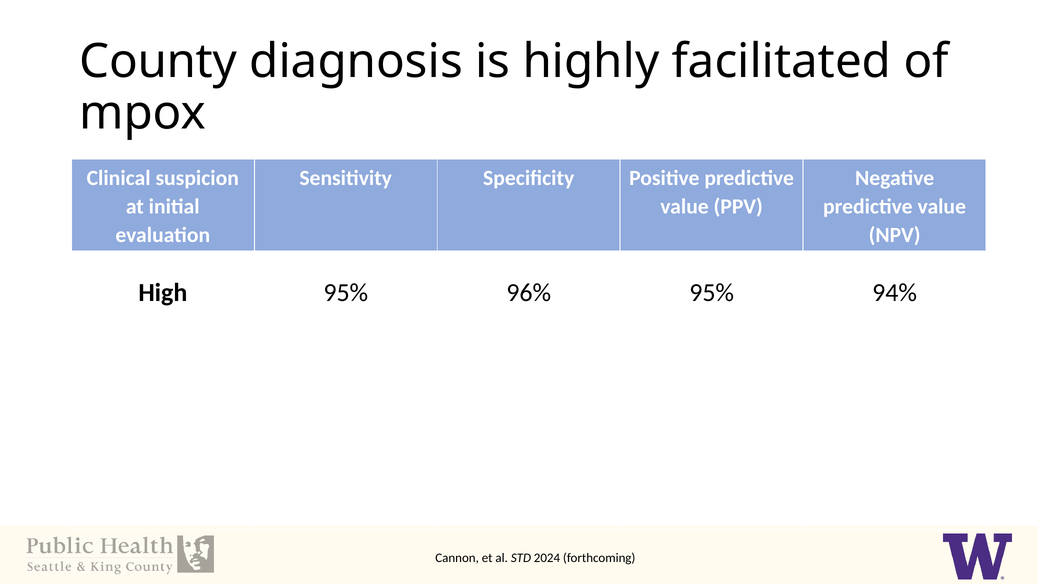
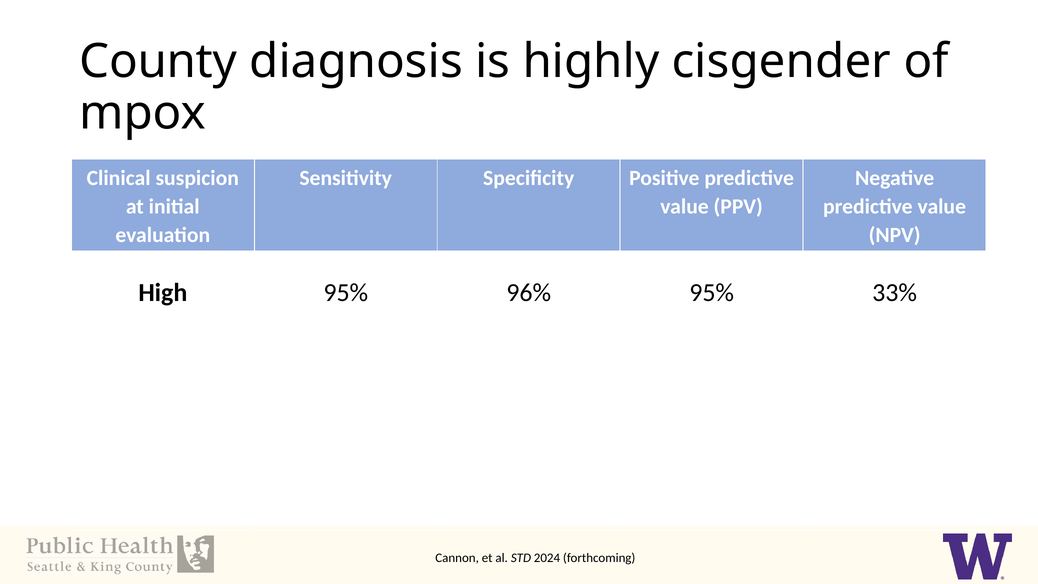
facilitated: facilitated -> cisgender
94%: 94% -> 33%
